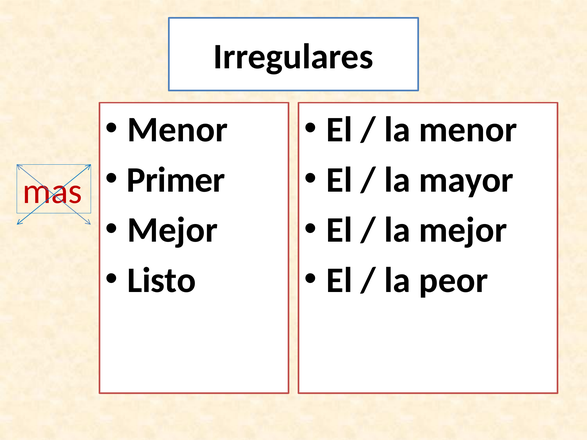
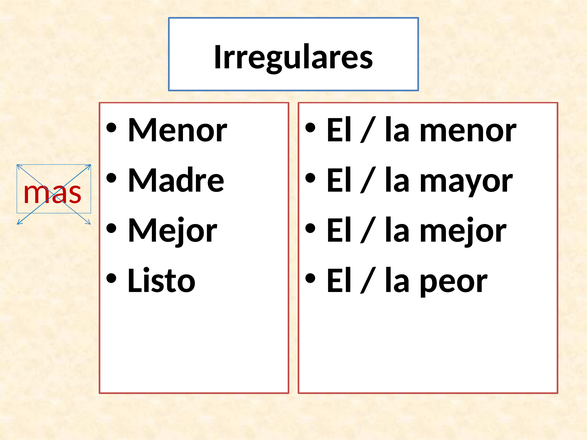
Primer: Primer -> Madre
